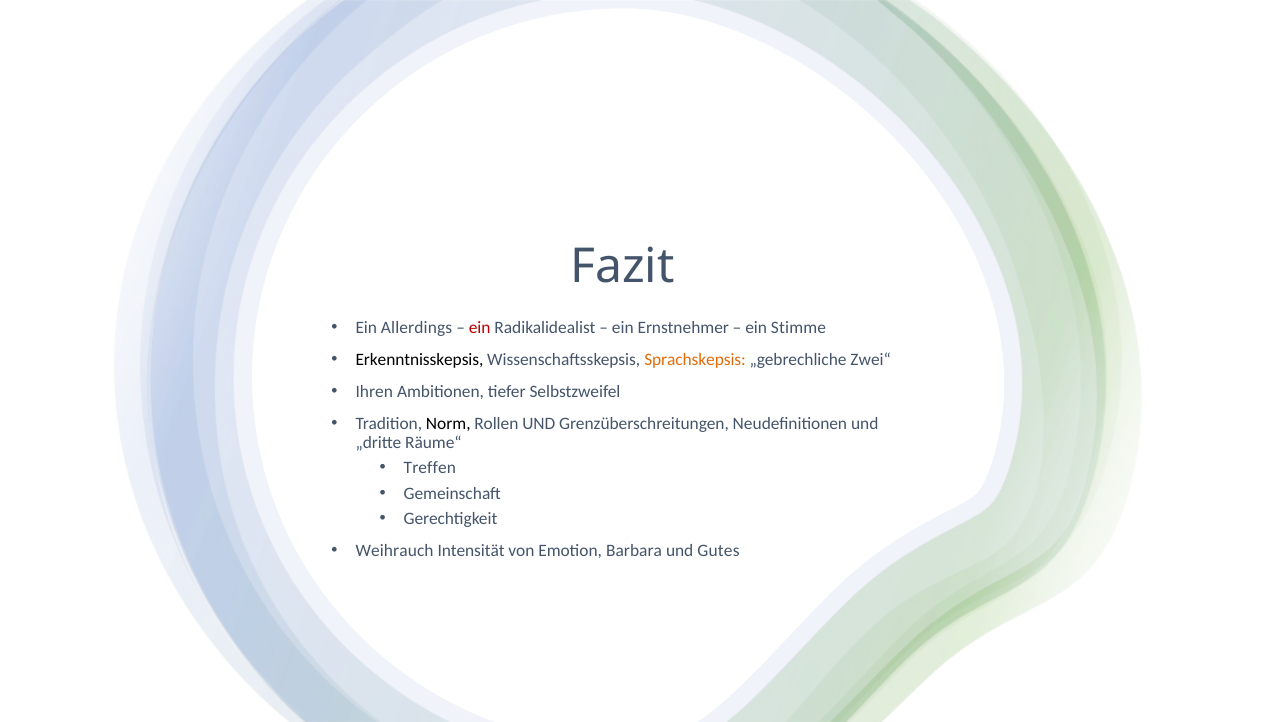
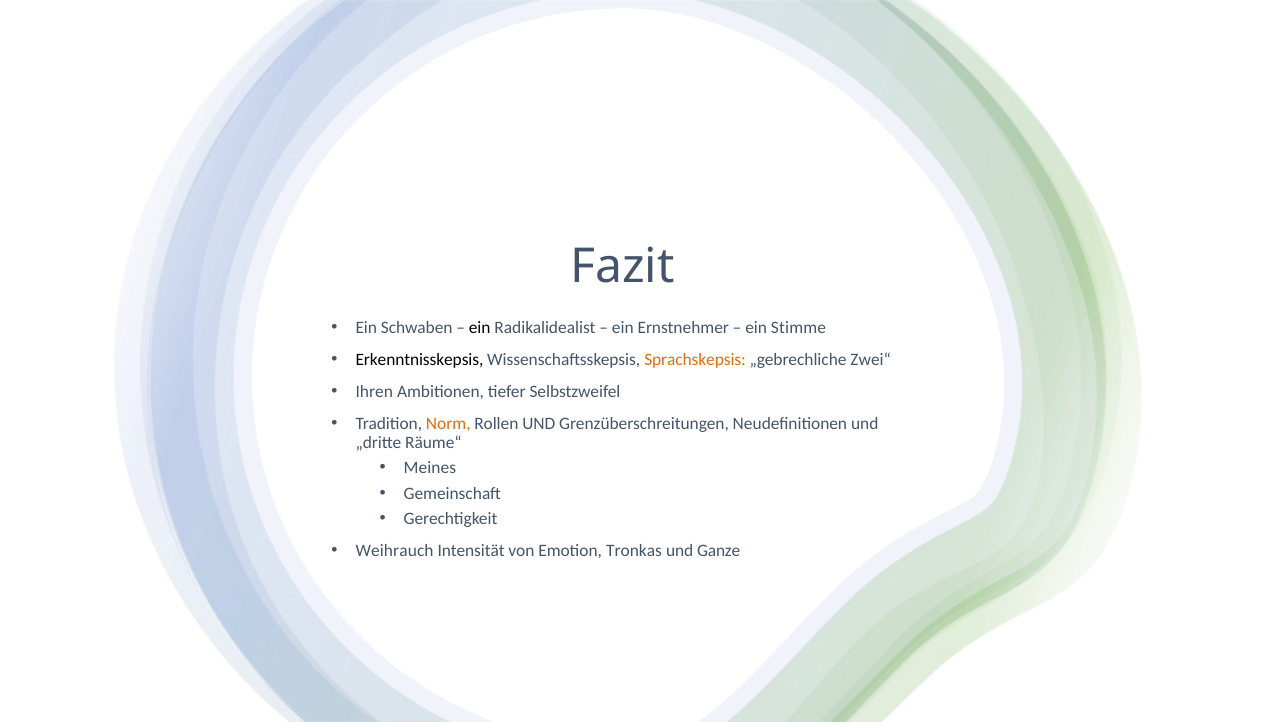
Allerdings: Allerdings -> Schwaben
ein at (480, 328) colour: red -> black
Norm colour: black -> orange
Treffen: Treffen -> Meines
Barbara: Barbara -> Tronkas
Gutes: Gutes -> Ganze
